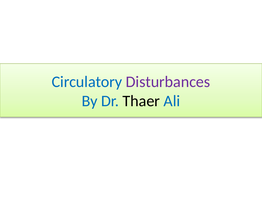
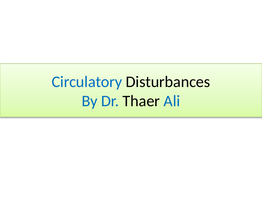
Disturbances colour: purple -> black
